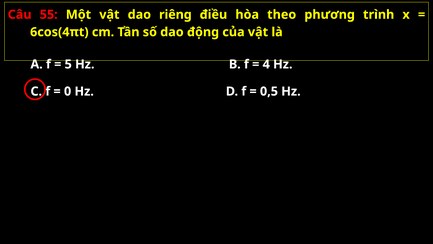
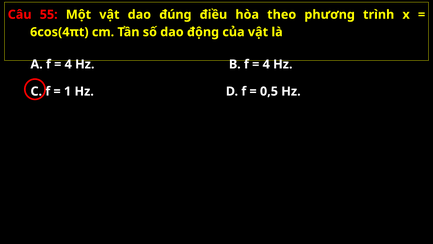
riêng: riêng -> đúng
5 at (68, 64): 5 -> 4
0: 0 -> 1
